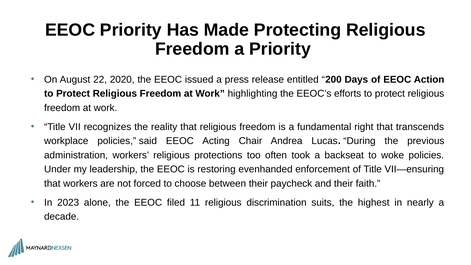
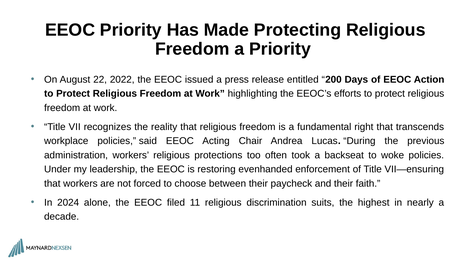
2020: 2020 -> 2022
2023: 2023 -> 2024
